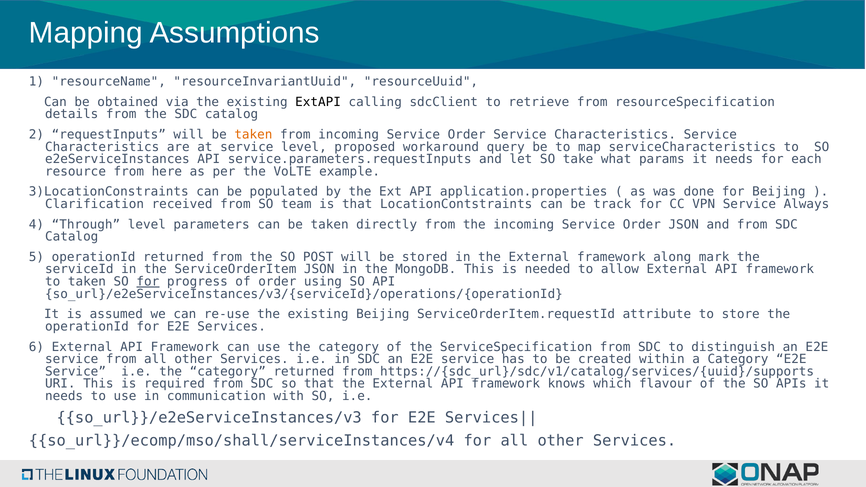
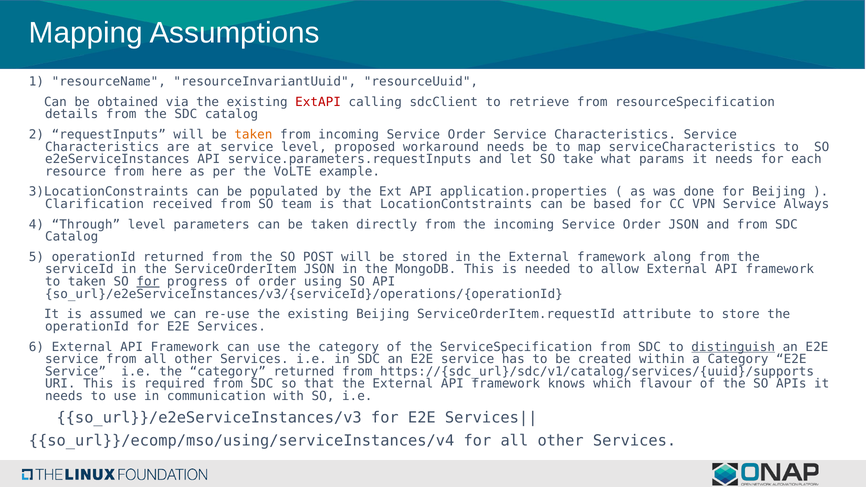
ExtAPI colour: black -> red
workaround query: query -> needs
track: track -> based
along mark: mark -> from
distinguish underline: none -> present
so_url}}/ecomp/mso/shall/serviceInstances/v4: so_url}}/ecomp/mso/shall/serviceInstances/v4 -> so_url}}/ecomp/mso/using/serviceInstances/v4
